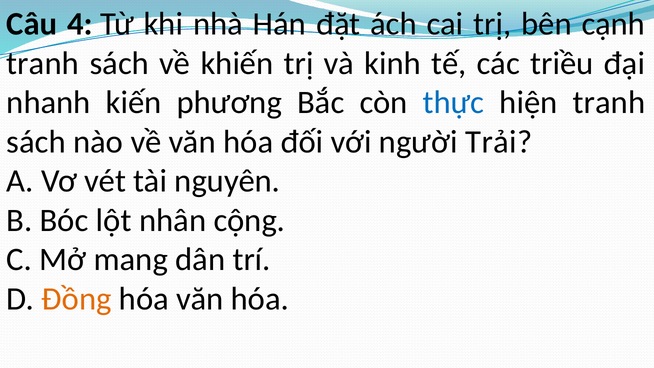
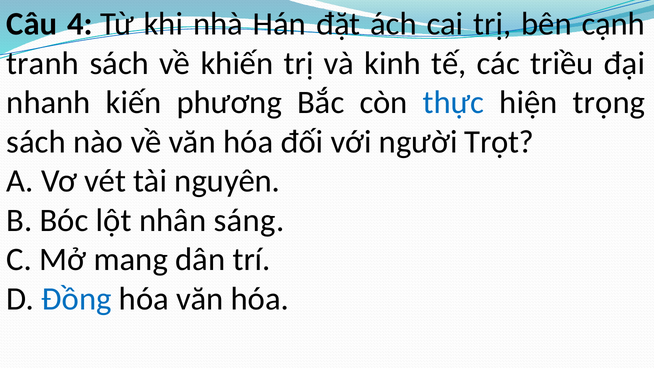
hiện tranh: tranh -> trọng
Trải: Trải -> Trọt
cộng: cộng -> sáng
Đồng colour: orange -> blue
